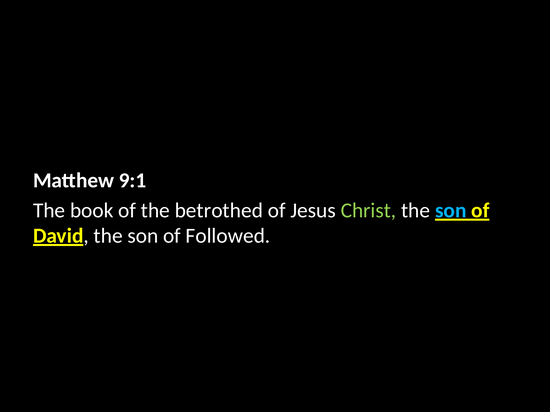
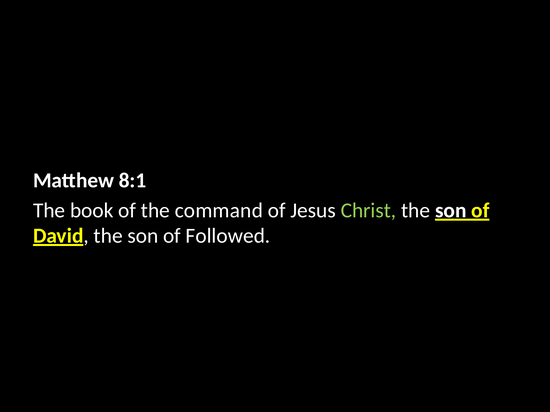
9:1: 9:1 -> 8:1
betrothed: betrothed -> command
son at (451, 211) colour: light blue -> white
